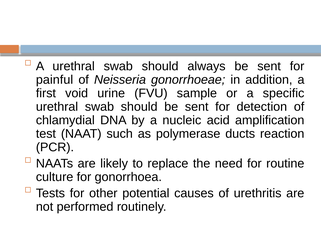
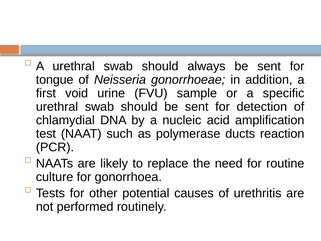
painful: painful -> tongue
